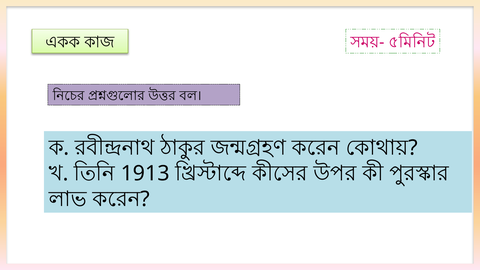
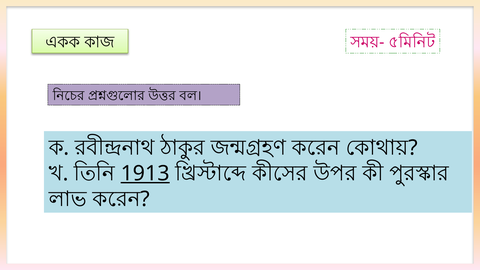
1913 underline: none -> present
